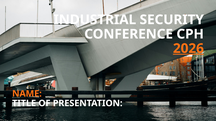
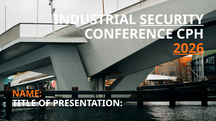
SECURITY underline: none -> present
